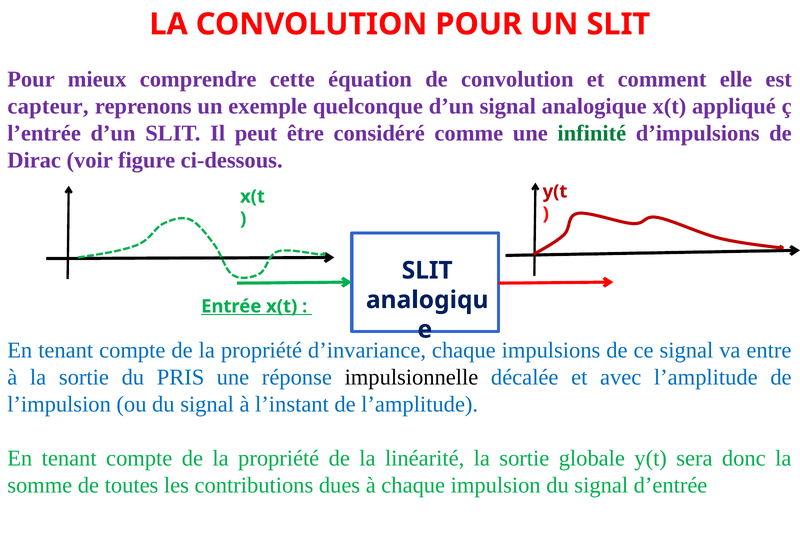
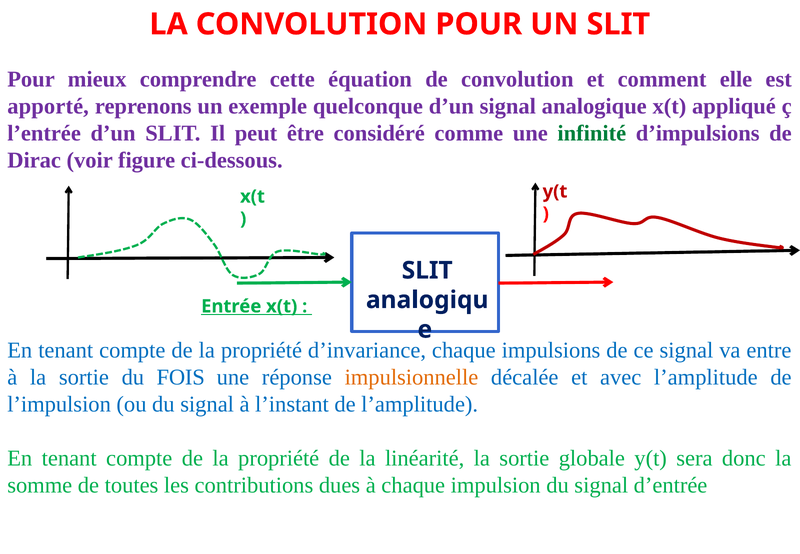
capteur: capteur -> apporté
PRIS: PRIS -> FOIS
impulsionnelle colour: black -> orange
